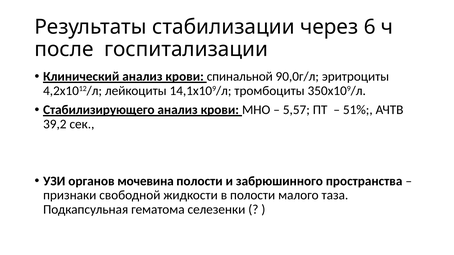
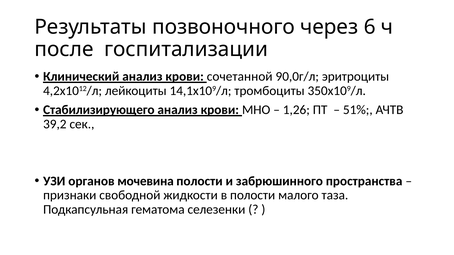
стабилизации: стабилизации -> позвоночного
спинальной: спинальной -> сочетанной
5,57: 5,57 -> 1,26
